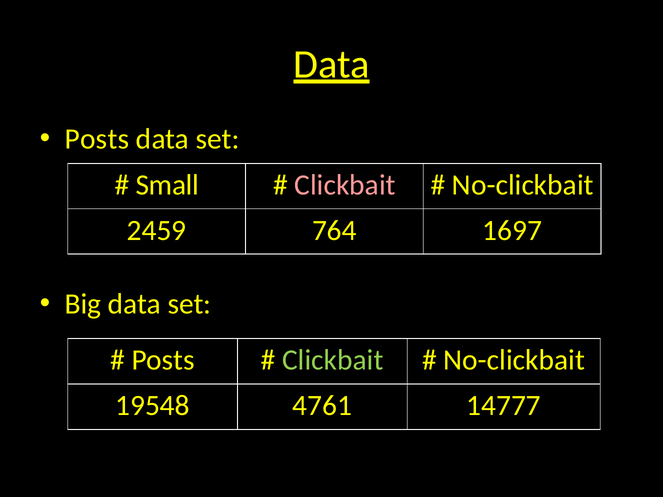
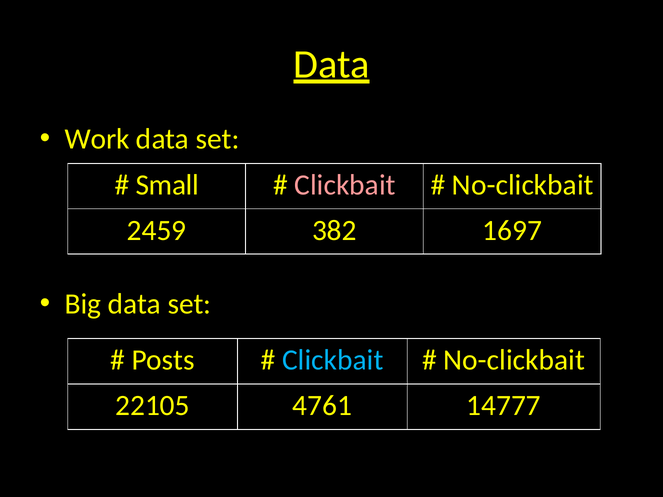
Posts at (97, 139): Posts -> Work
764: 764 -> 382
Clickbait at (333, 360) colour: light green -> light blue
19548: 19548 -> 22105
